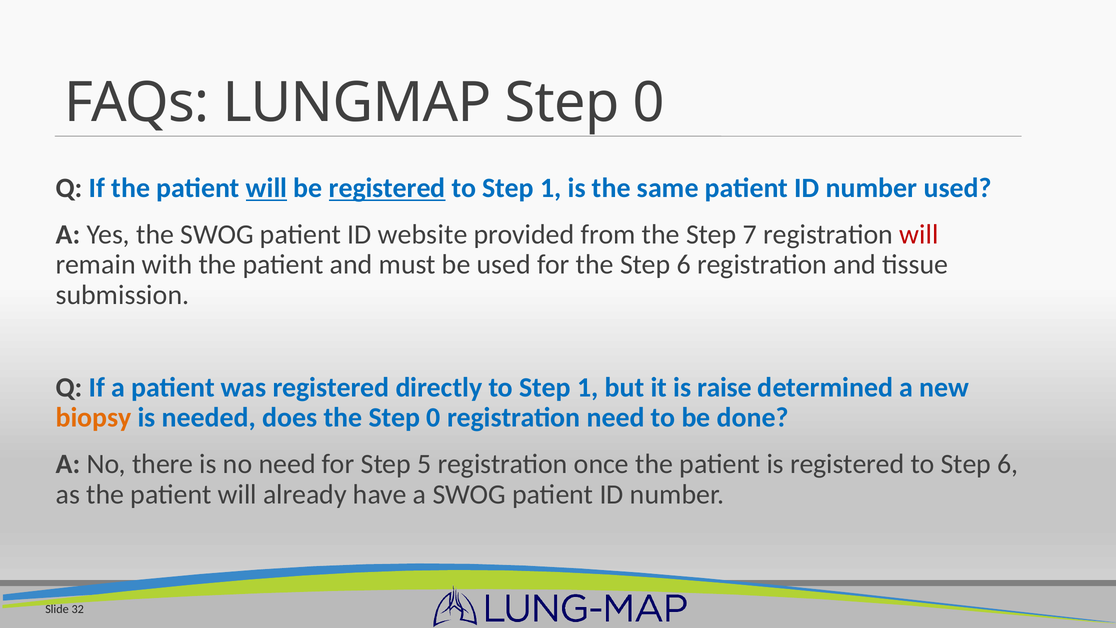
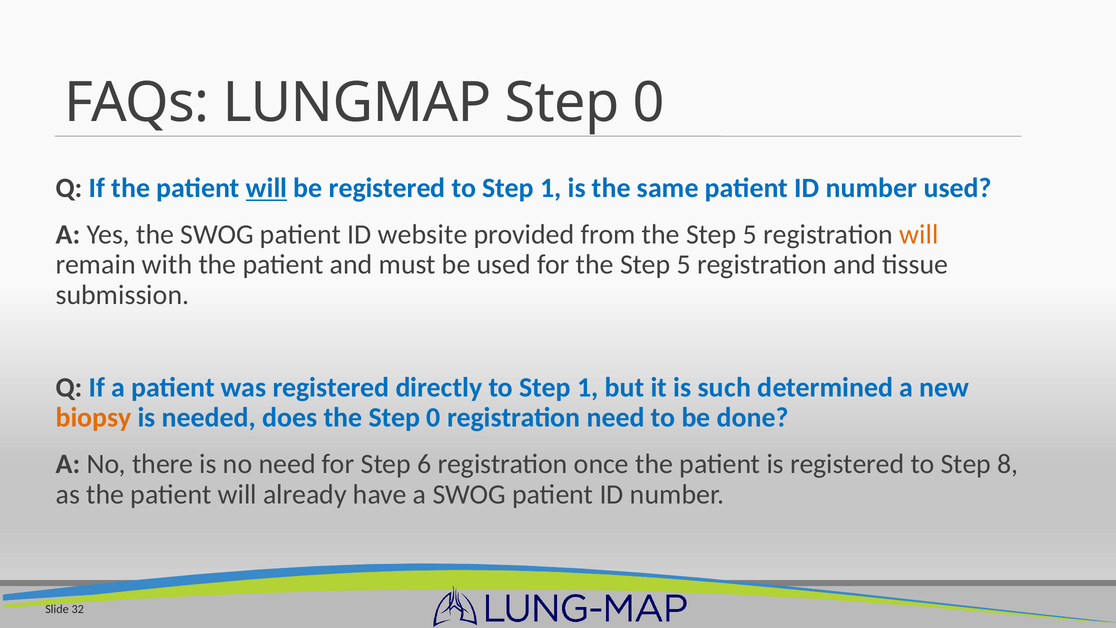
registered at (387, 188) underline: present -> none
from the Step 7: 7 -> 5
will at (919, 234) colour: red -> orange
for the Step 6: 6 -> 5
raise: raise -> such
5: 5 -> 6
to Step 6: 6 -> 8
